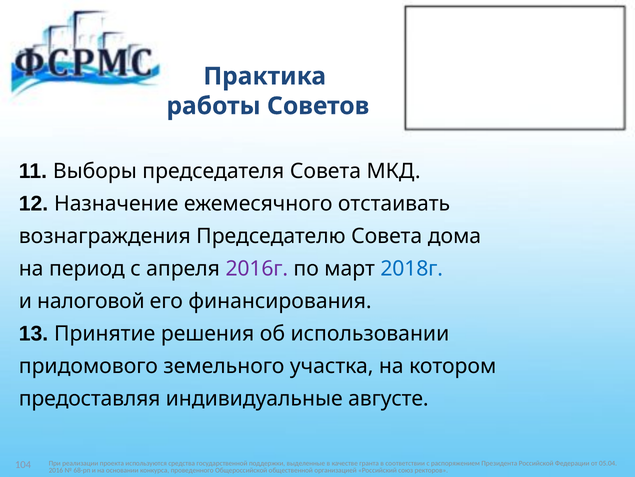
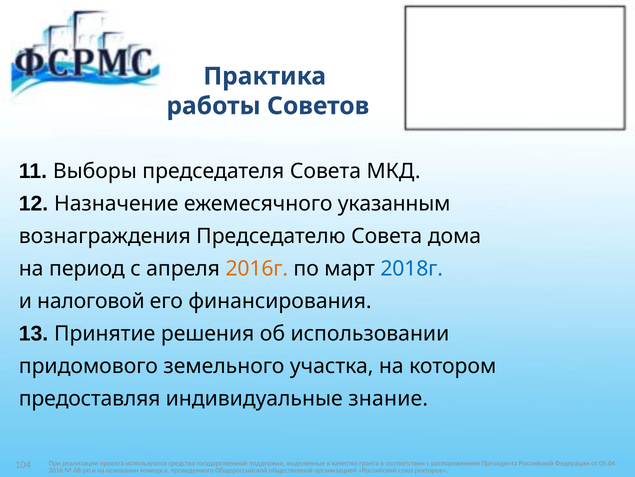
отстаивать: отстаивать -> указанным
2016г colour: purple -> orange
августе: августе -> знание
